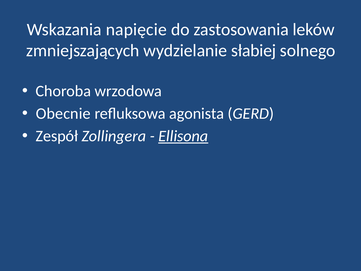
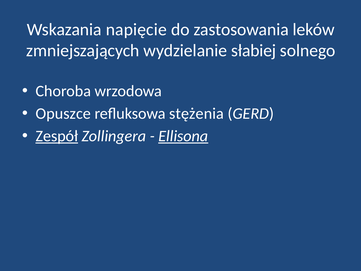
Obecnie: Obecnie -> Opuszce
agonista: agonista -> stężenia
Zespół underline: none -> present
